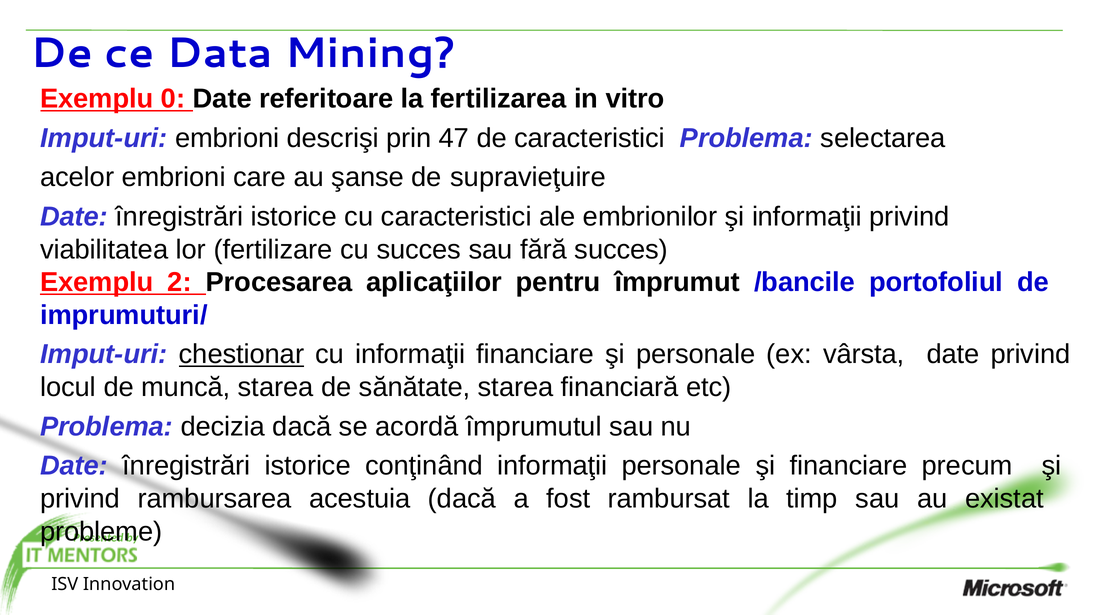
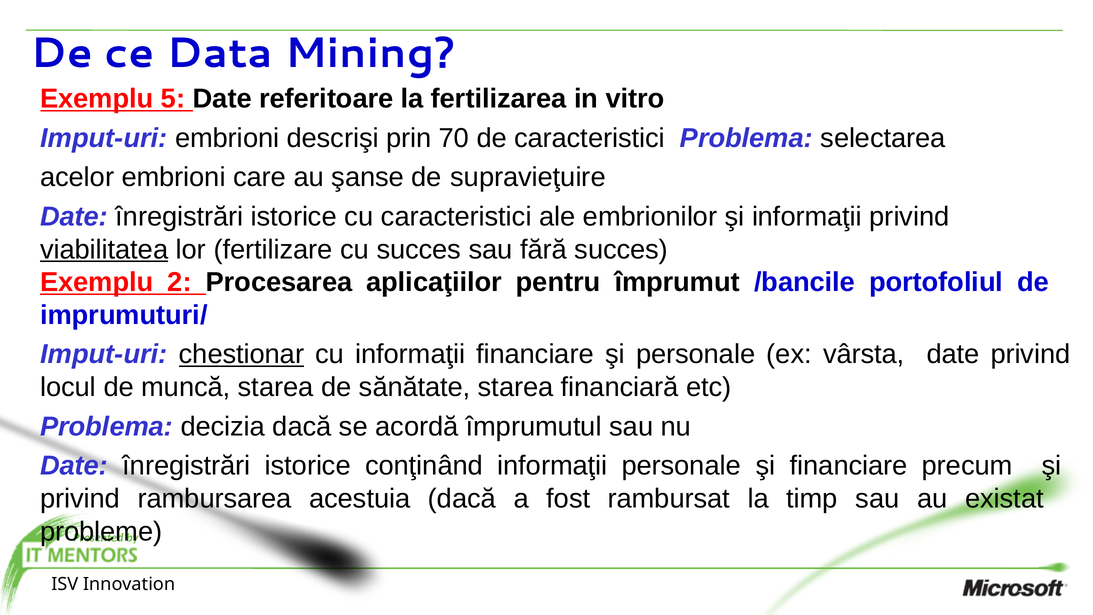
0: 0 -> 5
47: 47 -> 70
viabilitatea underline: none -> present
